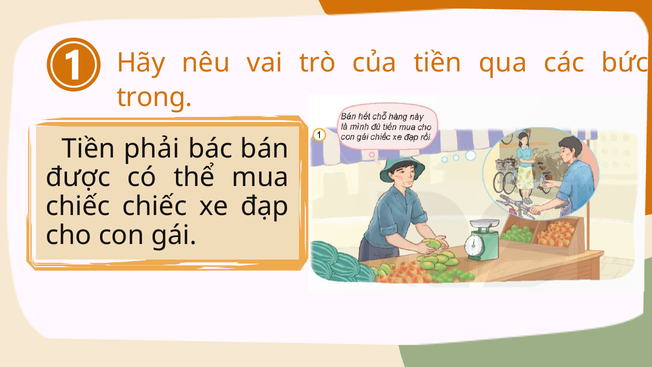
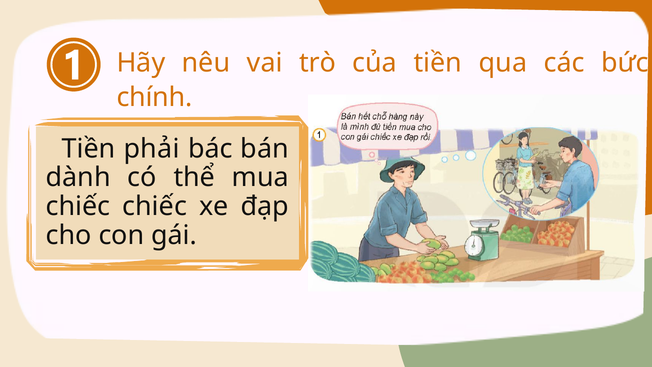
trong: trong -> chính
được: được -> dành
